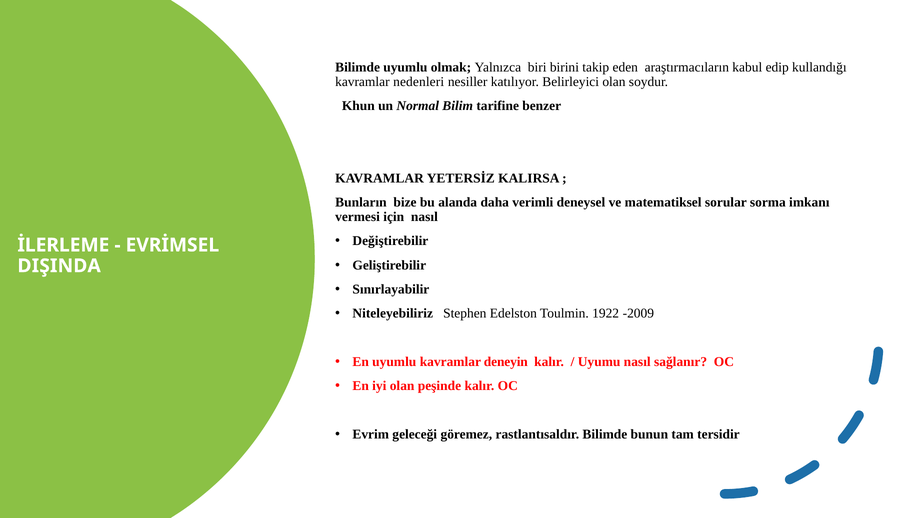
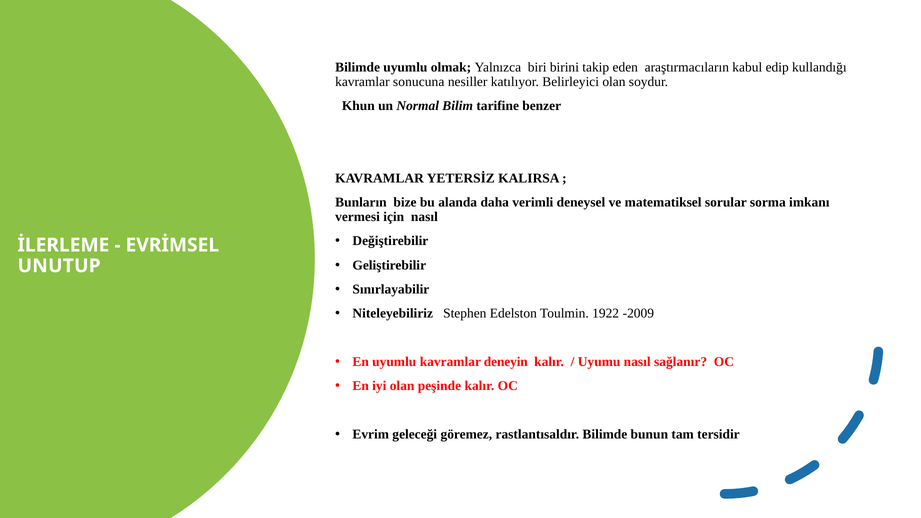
nedenleri: nedenleri -> sonucuna
DIŞINDA: DIŞINDA -> UNUTUP
